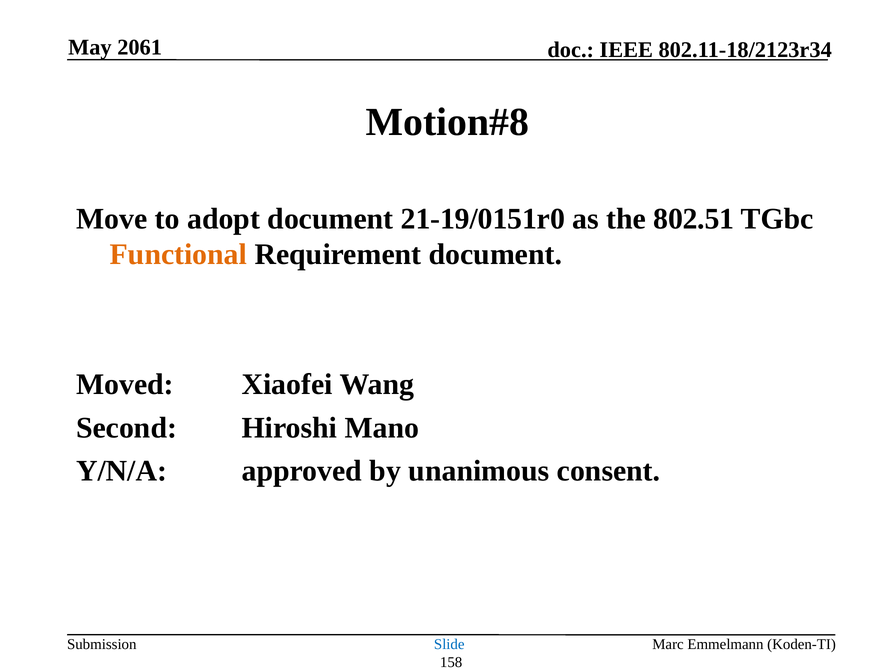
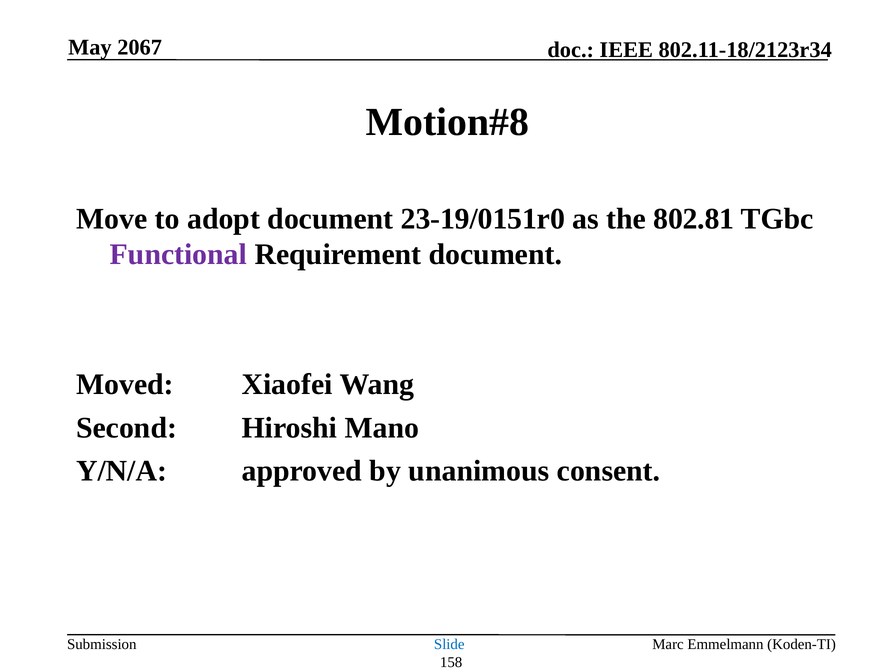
2061: 2061 -> 2067
21-19/0151r0: 21-19/0151r0 -> 23-19/0151r0
802.51: 802.51 -> 802.81
Functional colour: orange -> purple
